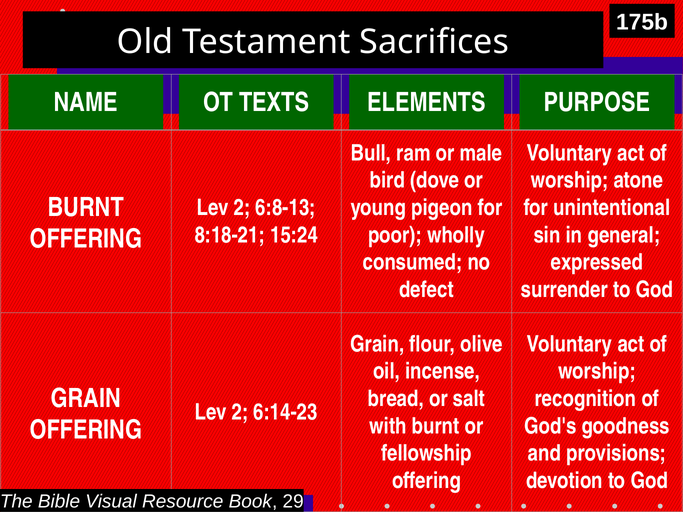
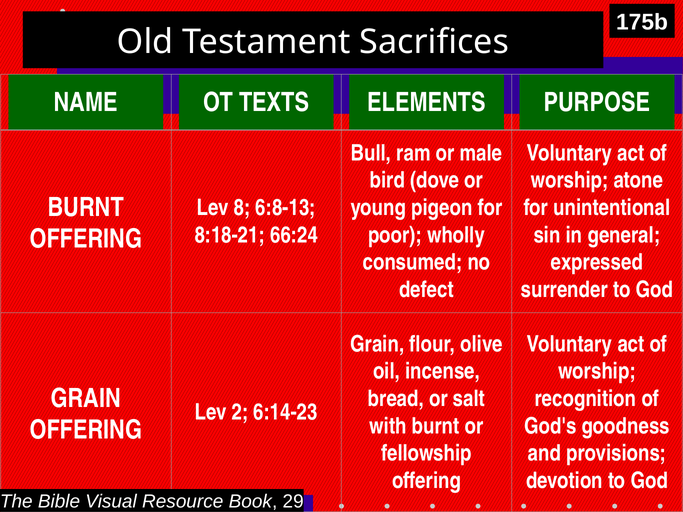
2 at (242, 208): 2 -> 8
15:24: 15:24 -> 66:24
